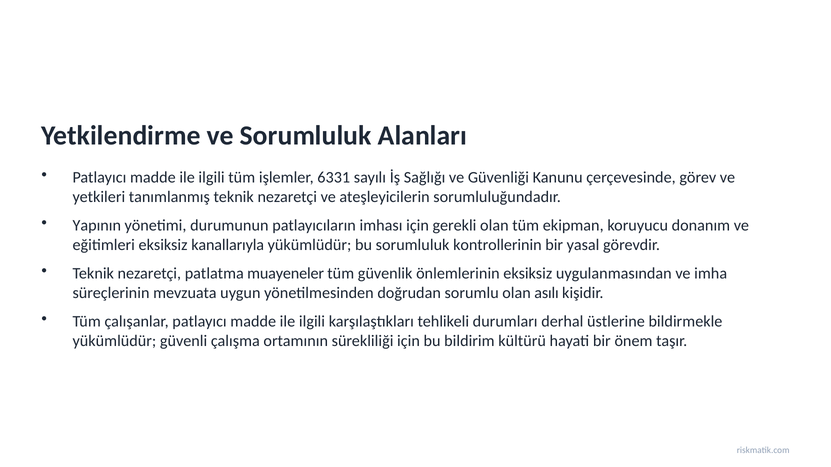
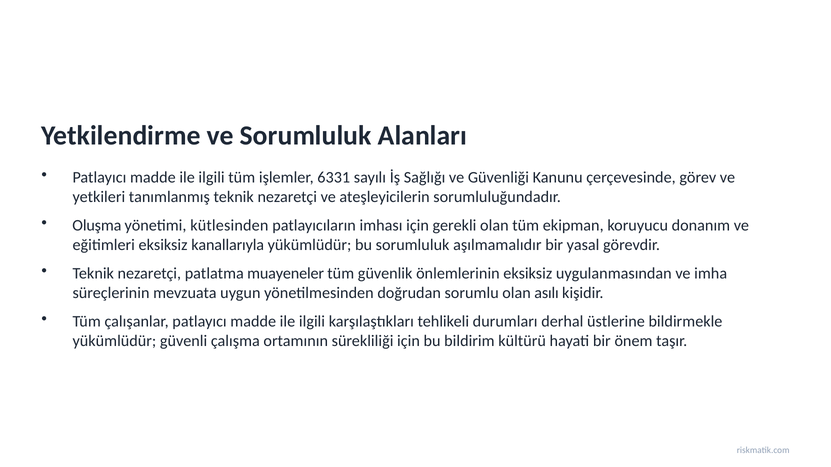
Yapının: Yapının -> Oluşma
durumunun: durumunun -> kütlesinden
kontrollerinin: kontrollerinin -> aşılmamalıdır
